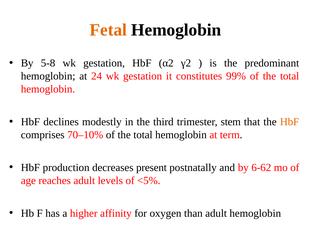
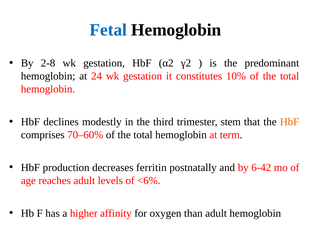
Fetal colour: orange -> blue
5-8: 5-8 -> 2-8
99%: 99% -> 10%
70–10%: 70–10% -> 70–60%
present: present -> ferritin
6-62: 6-62 -> 6-42
<5%: <5% -> <6%
